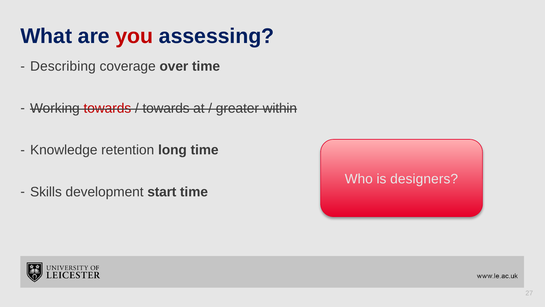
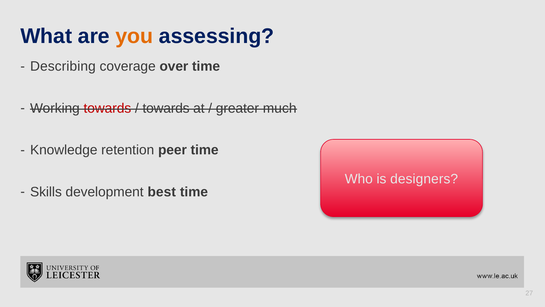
you colour: red -> orange
within: within -> much
long: long -> peer
start: start -> best
